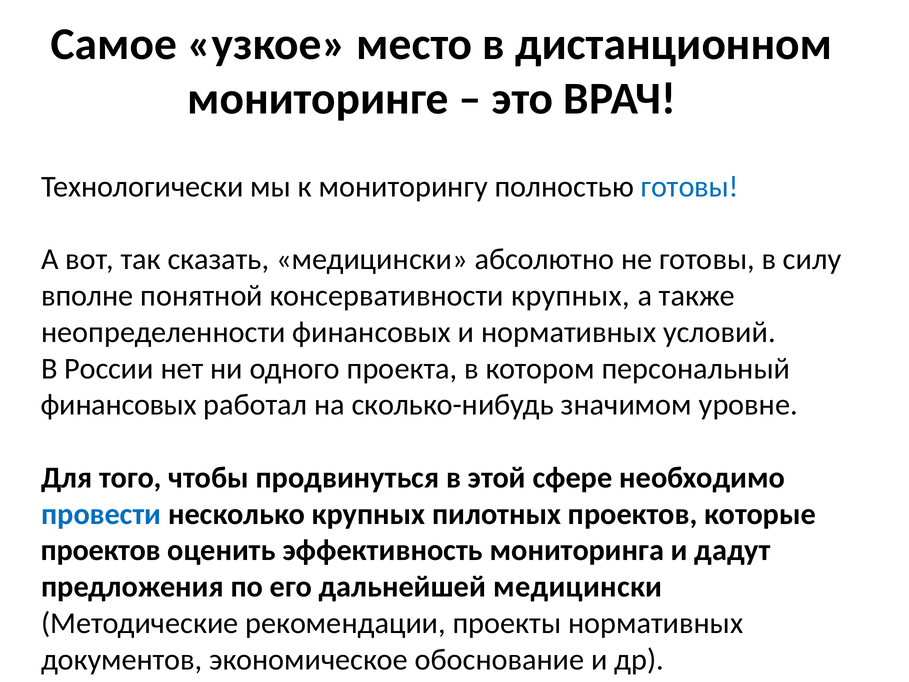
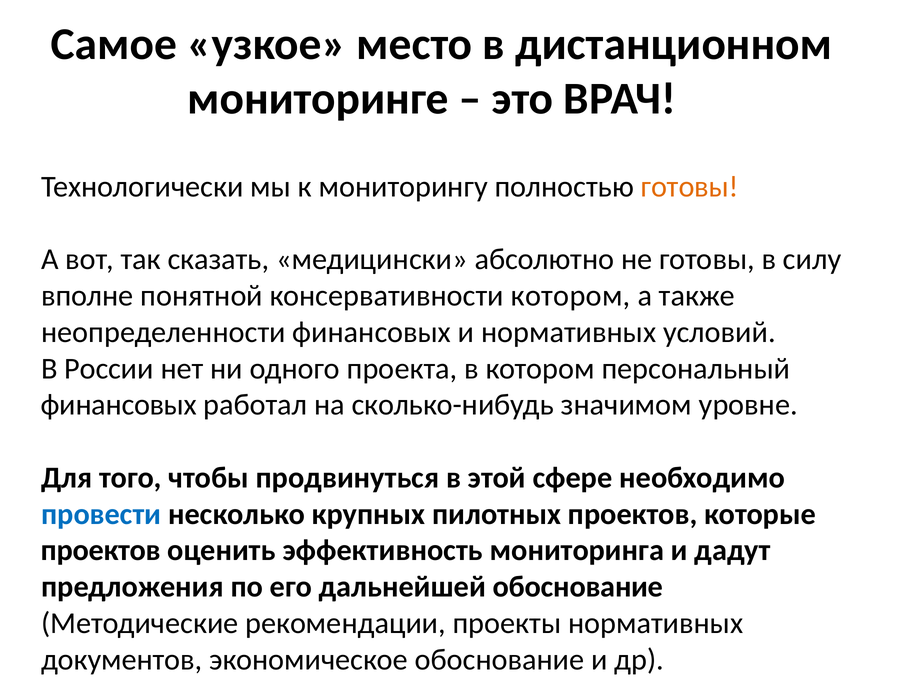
готовы at (690, 187) colour: blue -> orange
консервативности крупных: крупных -> котором
дальнейшей медицински: медицински -> обоснование
